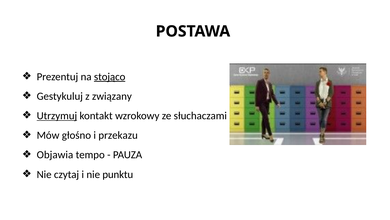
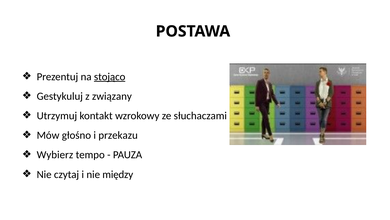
Utrzymuj underline: present -> none
Objawia: Objawia -> Wybierz
punktu: punktu -> między
